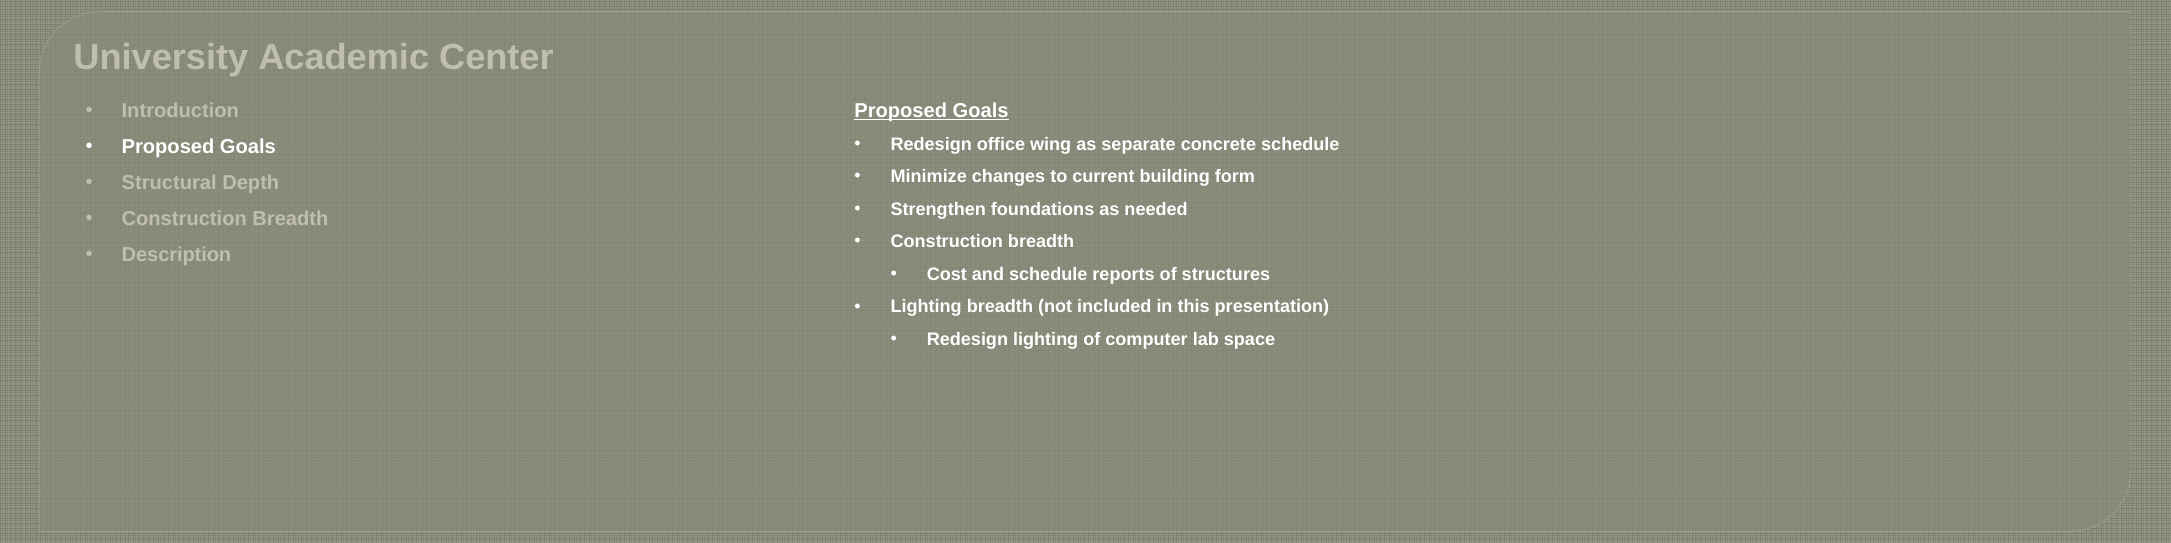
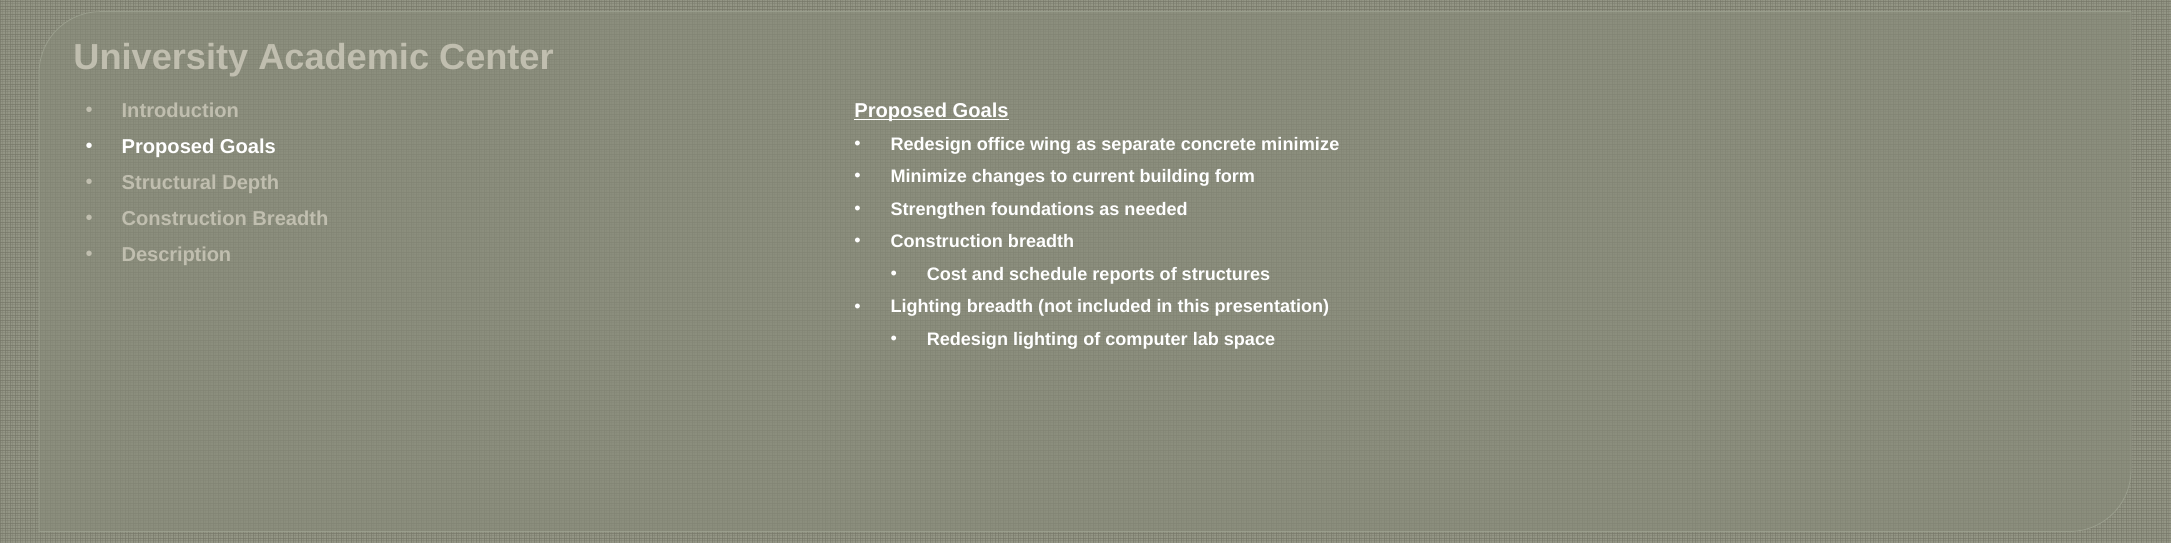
concrete schedule: schedule -> minimize
